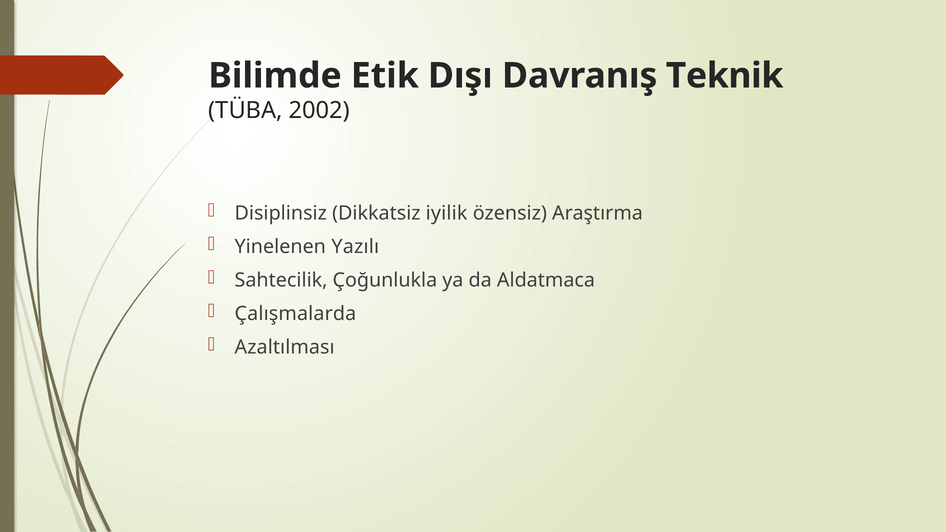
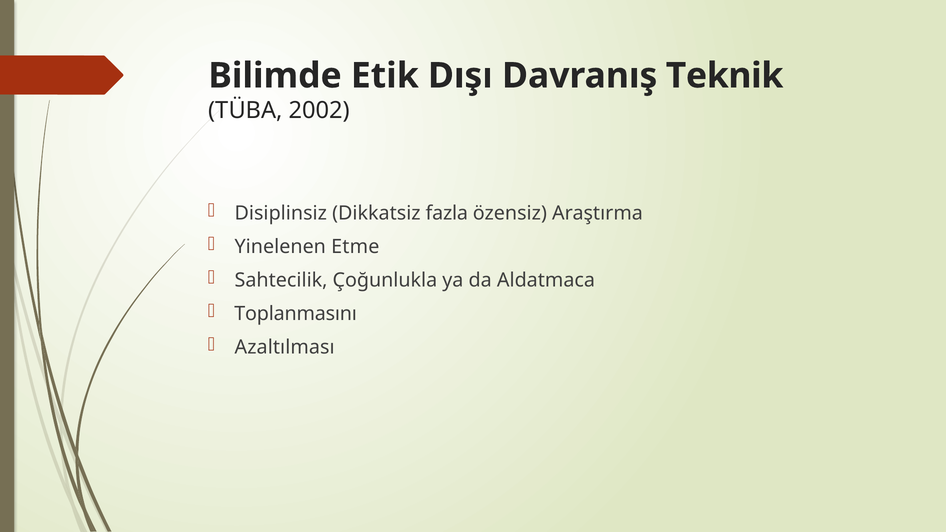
iyilik: iyilik -> fazla
Yazılı: Yazılı -> Etme
Çalışmalarda: Çalışmalarda -> Toplanmasını
